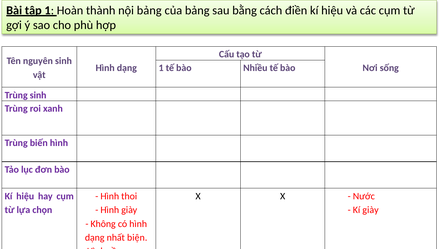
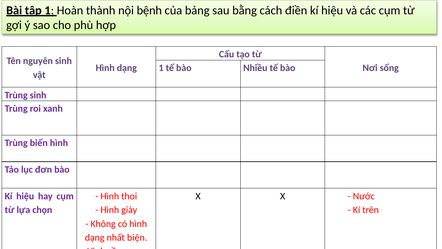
nội bảng: bảng -> bệnh
Kí giày: giày -> trên
